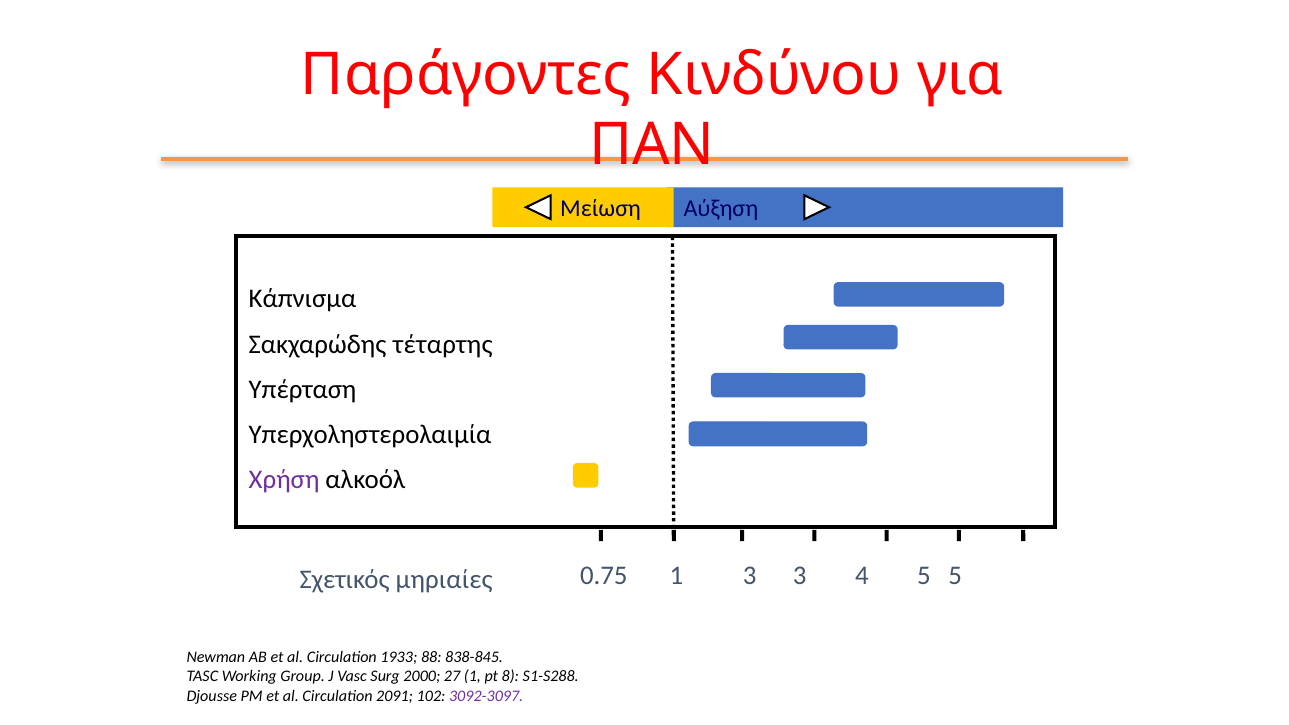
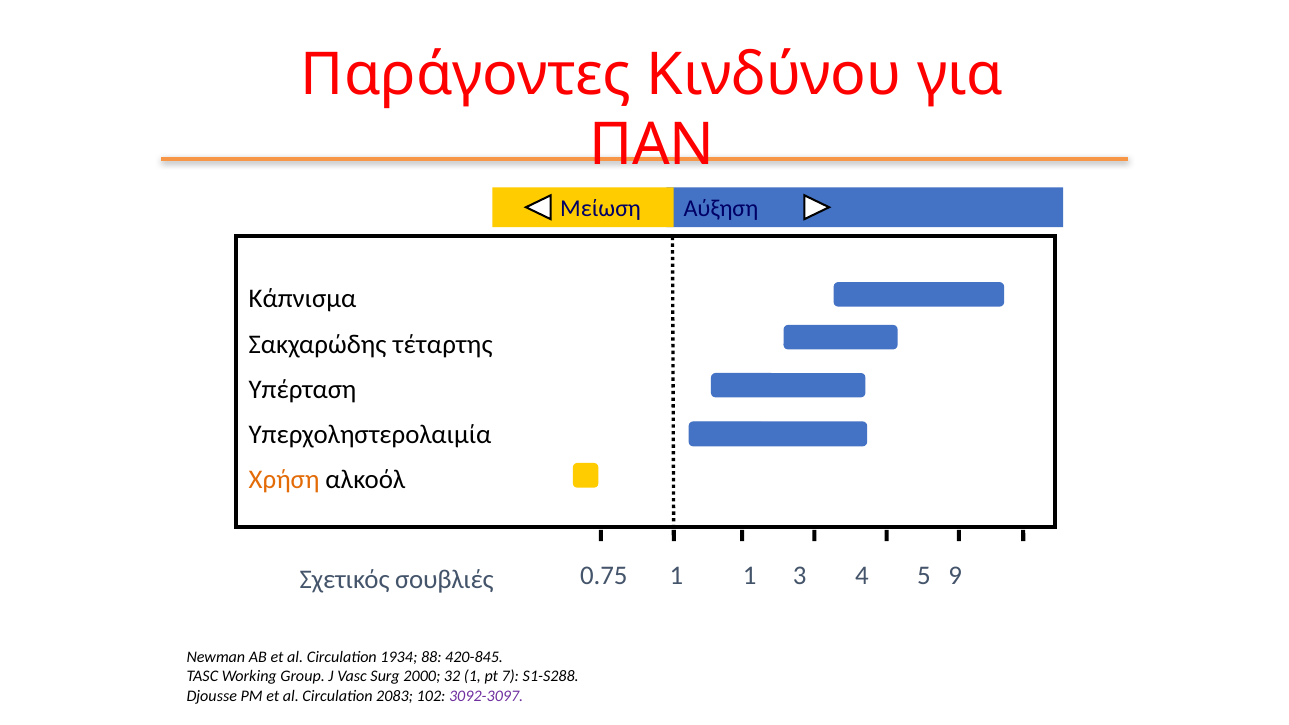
Χρήση colour: purple -> orange
1 3: 3 -> 1
5 5: 5 -> 9
μηριαίες: μηριαίες -> σουβλιές
1933: 1933 -> 1934
838-845: 838-845 -> 420-845
27: 27 -> 32
8: 8 -> 7
2091: 2091 -> 2083
